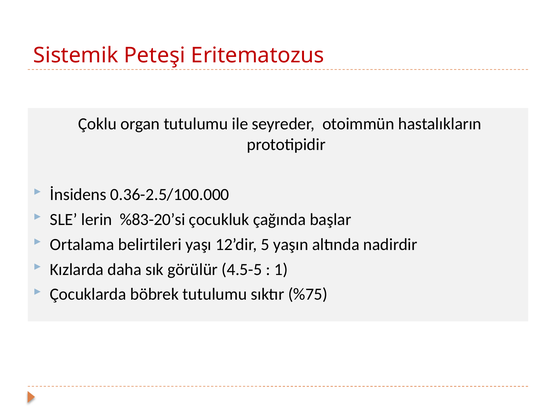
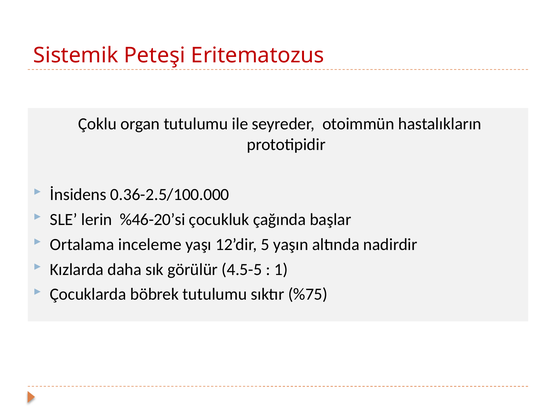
%83-20’si: %83-20’si -> %46-20’si
belirtileri: belirtileri -> inceleme
